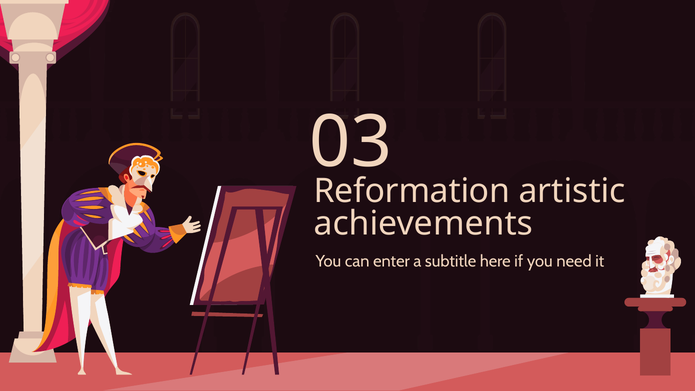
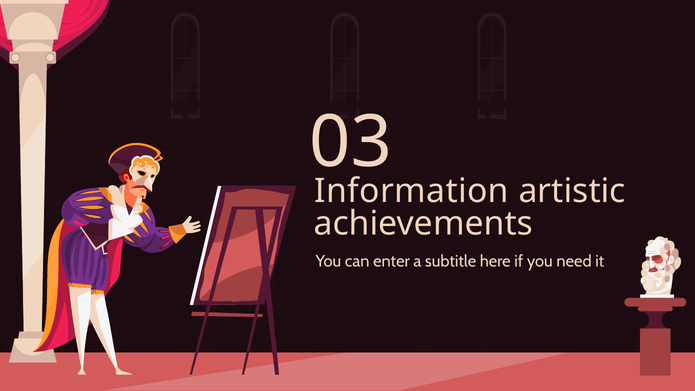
Reformation: Reformation -> Information
